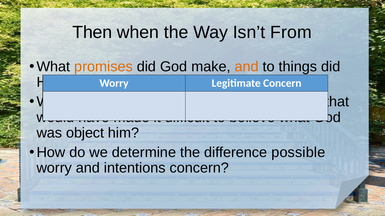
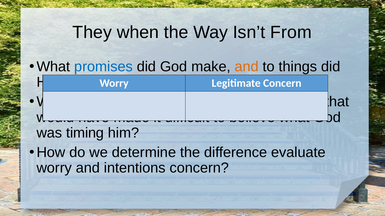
Then: Then -> They
promises colour: orange -> blue
object: object -> timing
possible: possible -> evaluate
